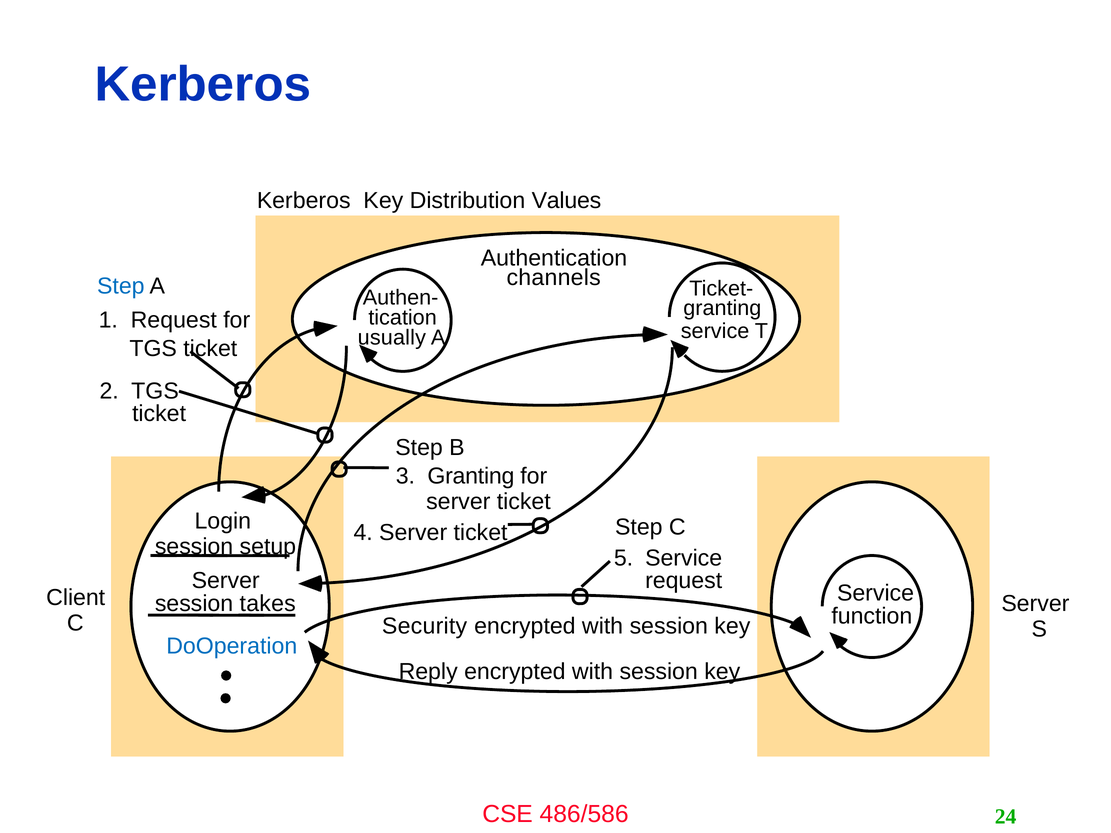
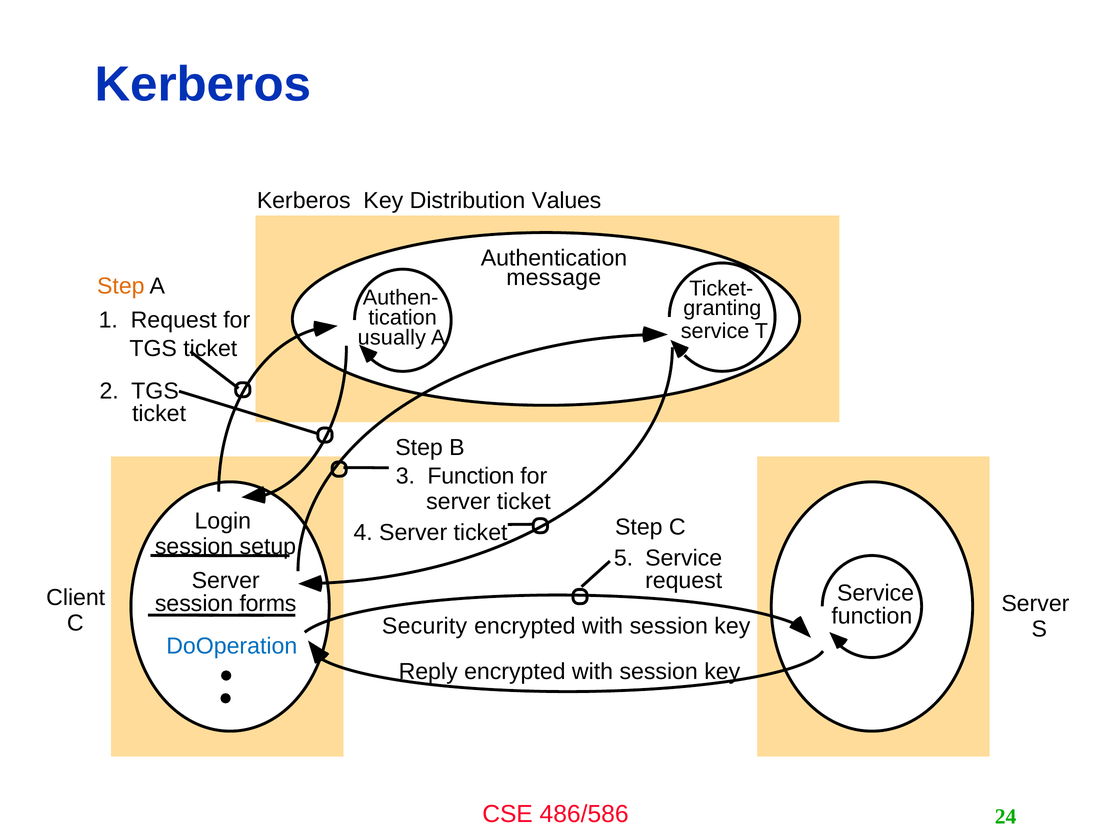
channels: channels -> message
Step at (121, 286) colour: blue -> orange
3 Granting: Granting -> Function
takes: takes -> forms
